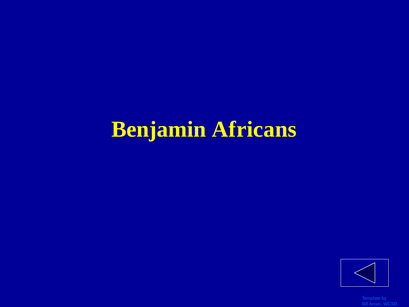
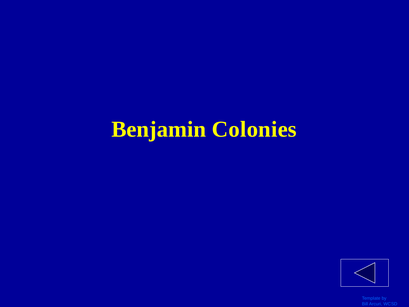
Africans: Africans -> Colonies
